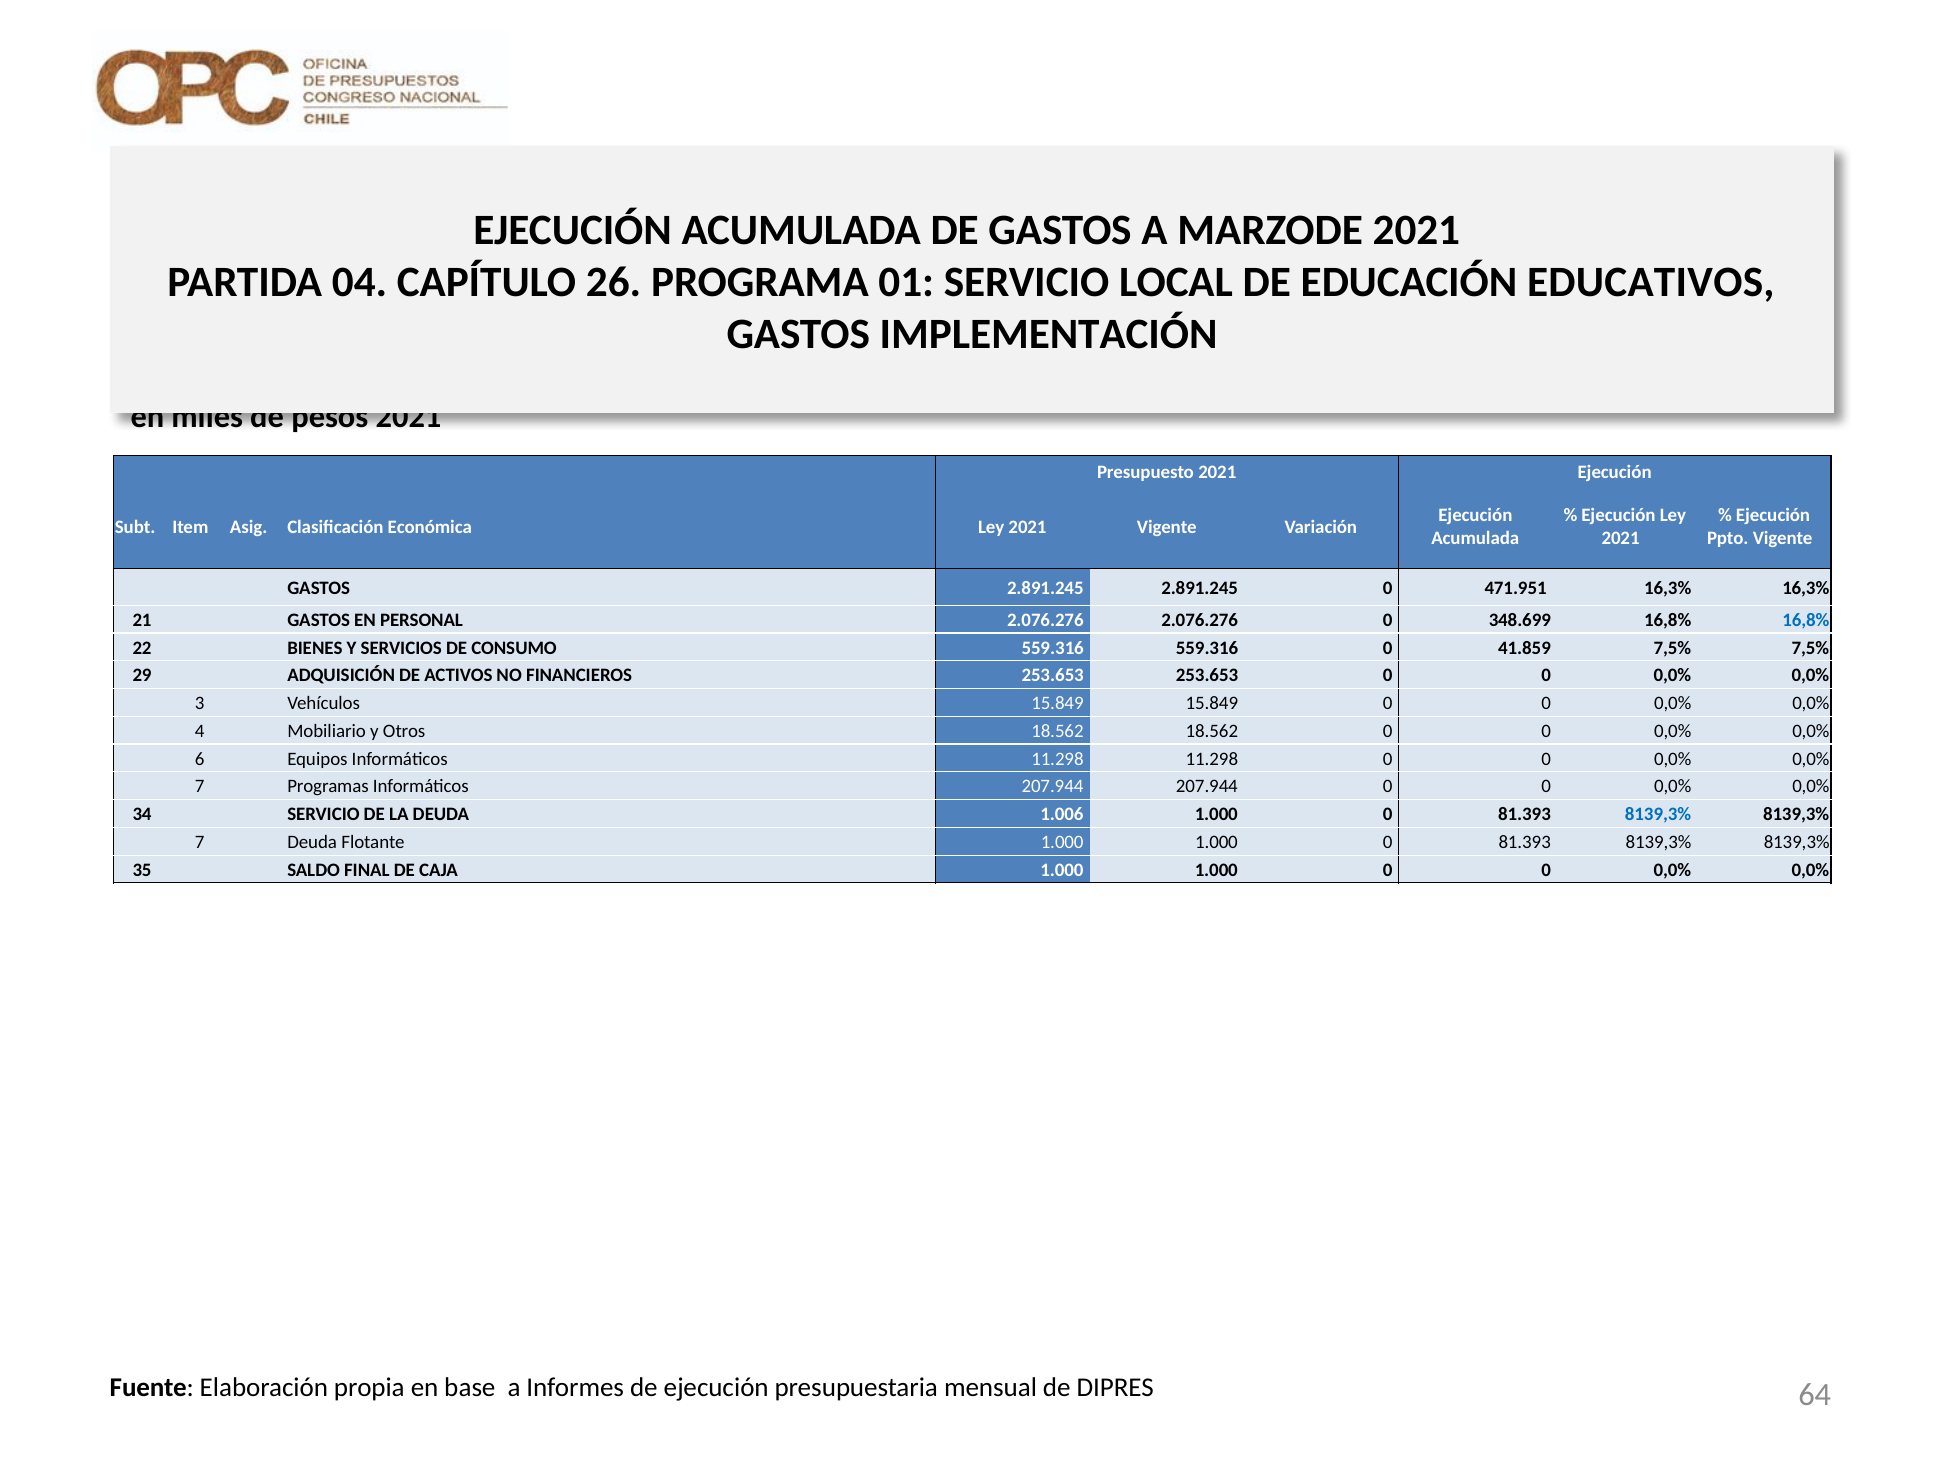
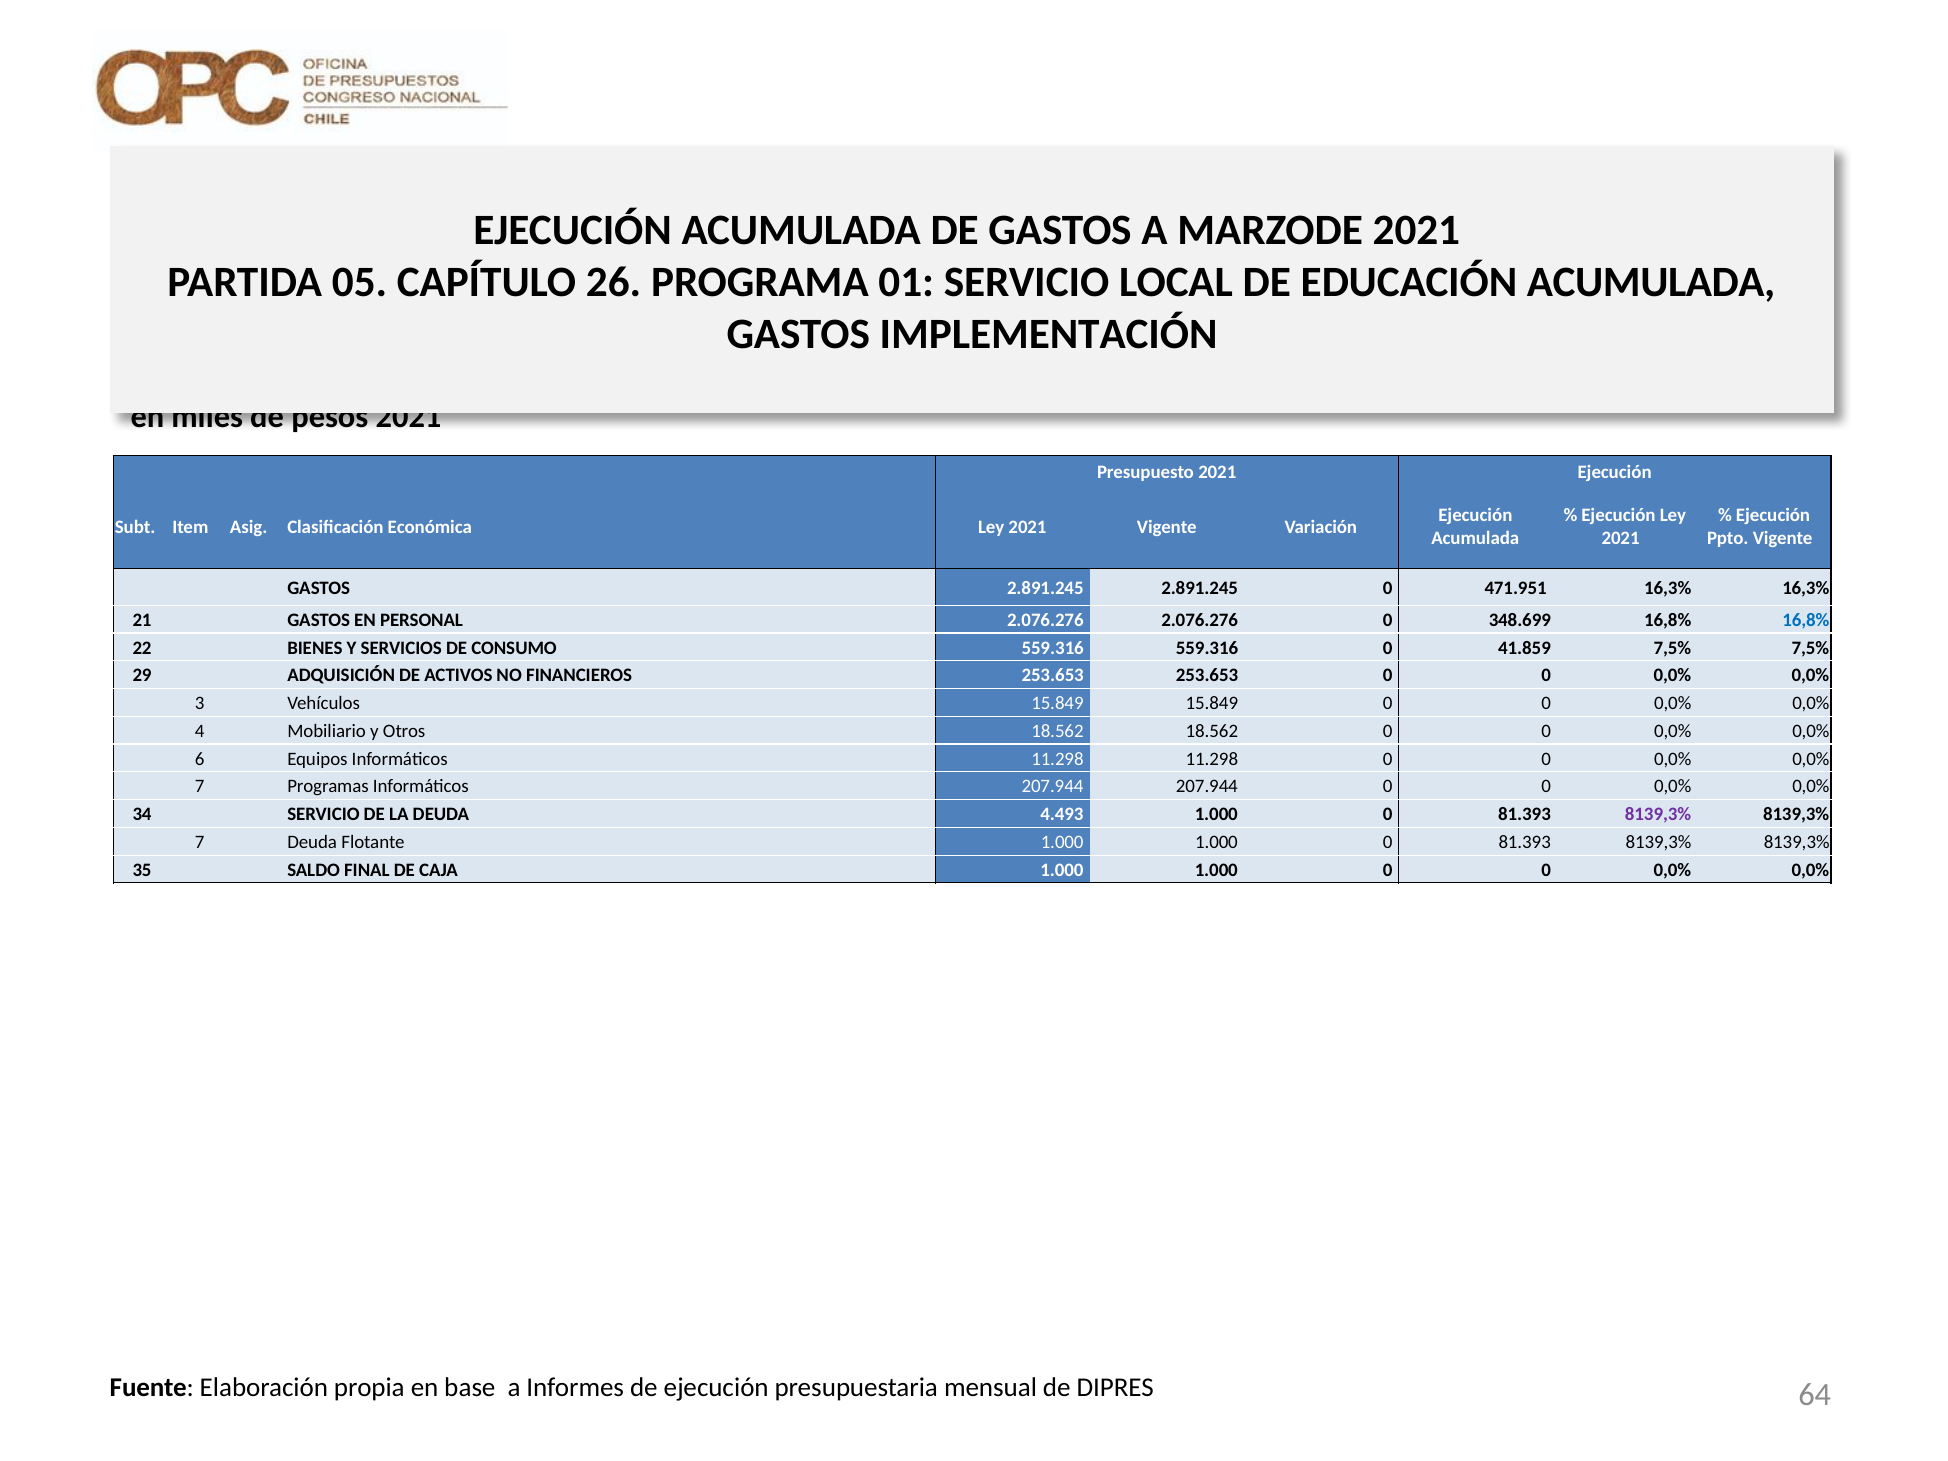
04: 04 -> 05
EDUCACIÓN EDUCATIVOS: EDUCATIVOS -> ACUMULADA
1.006: 1.006 -> 4.493
8139,3% at (1658, 814) colour: blue -> purple
